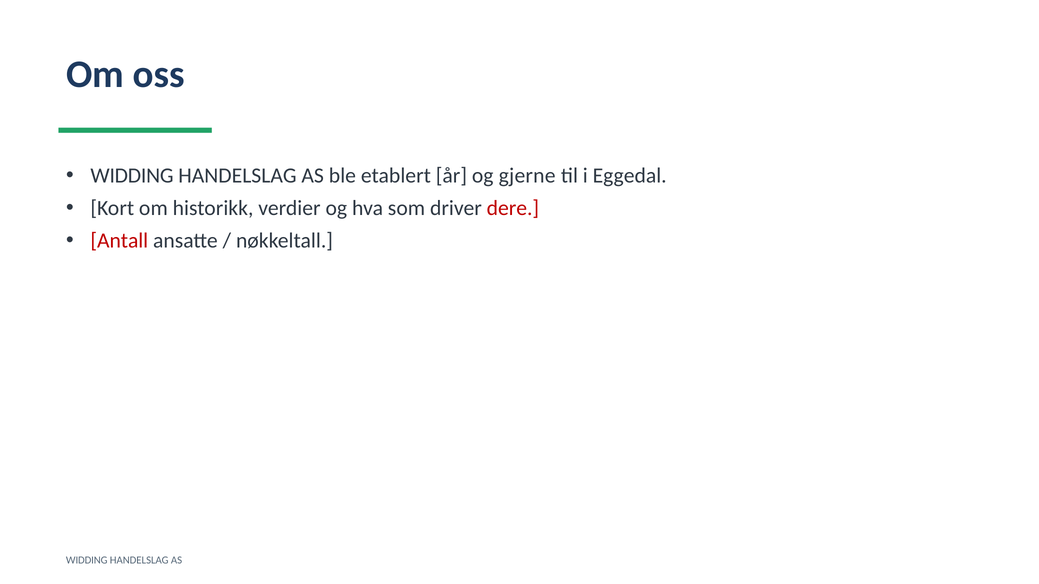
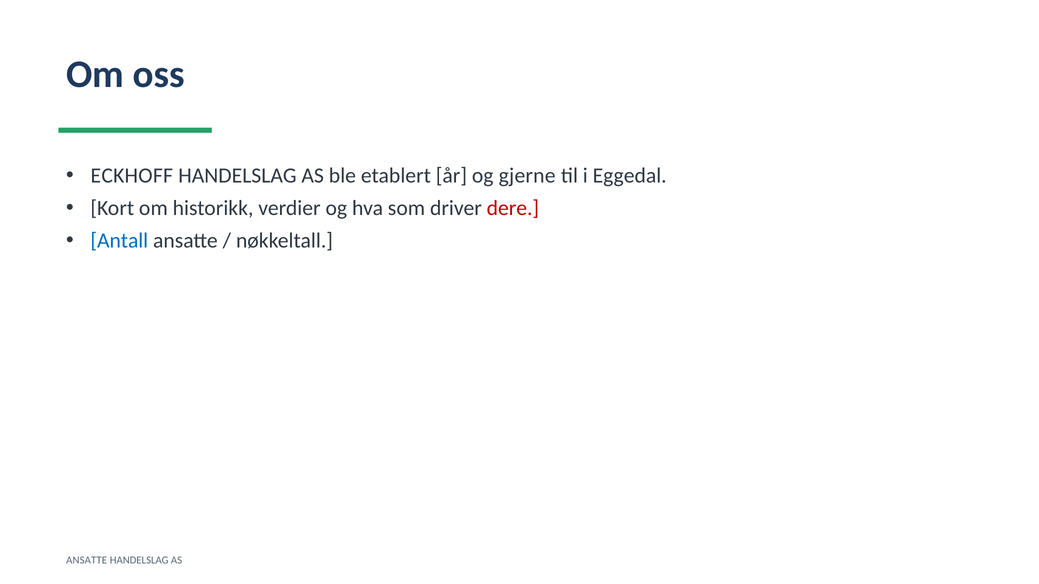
WIDDING at (132, 176): WIDDING -> ECKHOFF
Antall colour: red -> blue
WIDDING at (87, 561): WIDDING -> ANSATTE
